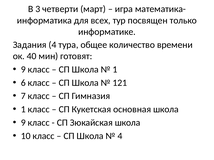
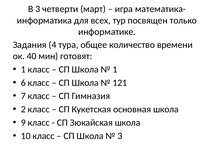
9 at (23, 70): 9 -> 1
1 at (23, 110): 1 -> 2
4 at (120, 136): 4 -> 3
